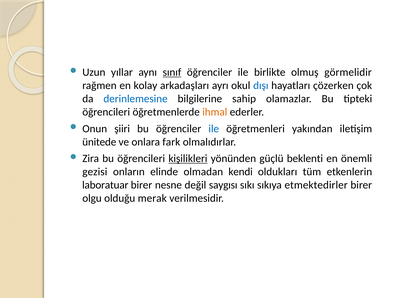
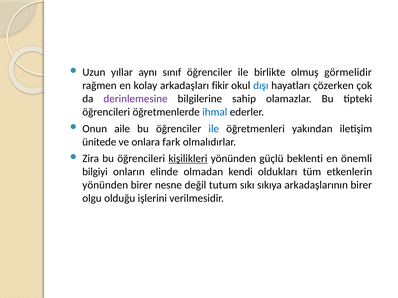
sınıf underline: present -> none
ayrı: ayrı -> fikir
derinlemesine colour: blue -> purple
ihmal colour: orange -> blue
şiiri: şiiri -> aile
gezisi: gezisi -> bilgiyi
laboratuar at (105, 185): laboratuar -> yönünden
saygısı: saygısı -> tutum
etmektedirler: etmektedirler -> arkadaşlarının
merak: merak -> işlerini
